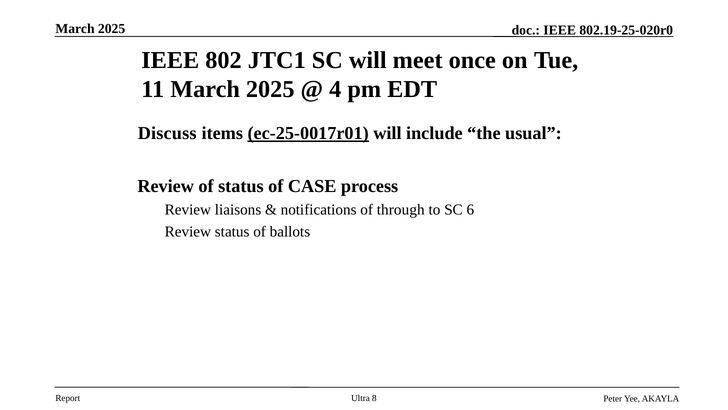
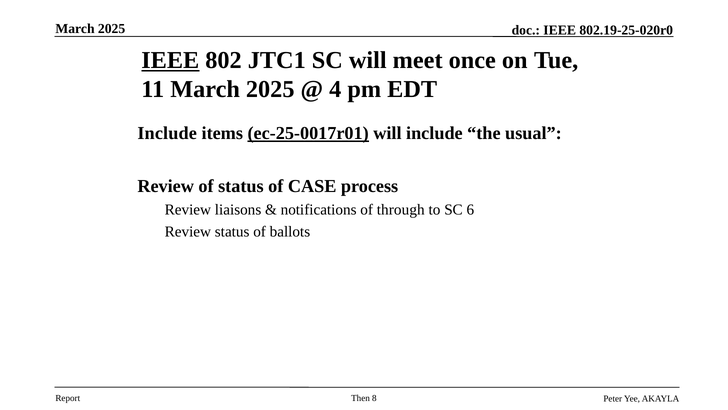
IEEE at (170, 60) underline: none -> present
Discuss at (167, 133): Discuss -> Include
Ultra: Ultra -> Then
